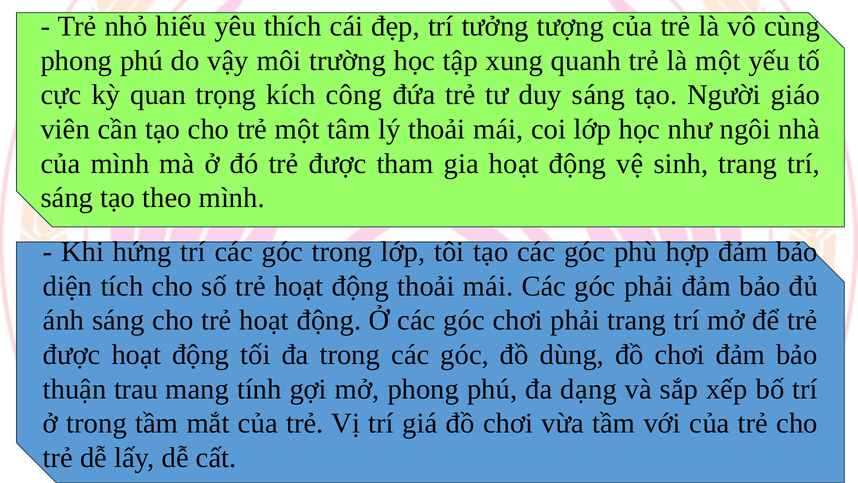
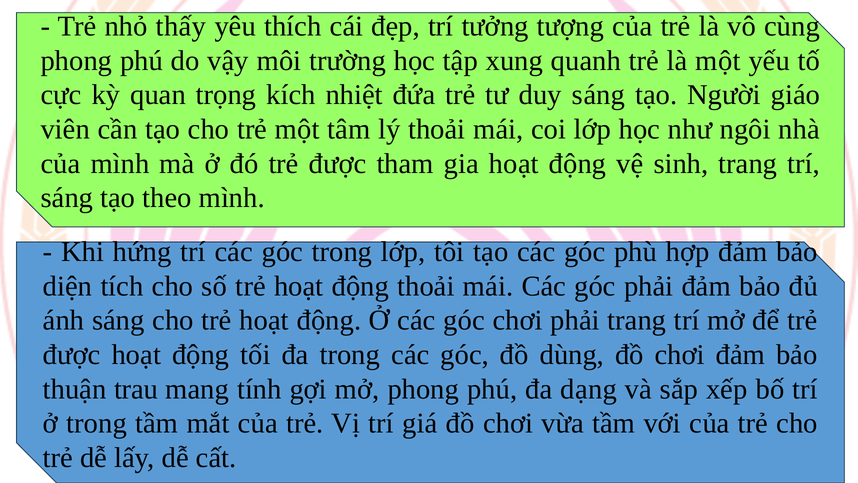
hiếu: hiếu -> thấy
công: công -> nhiệt
